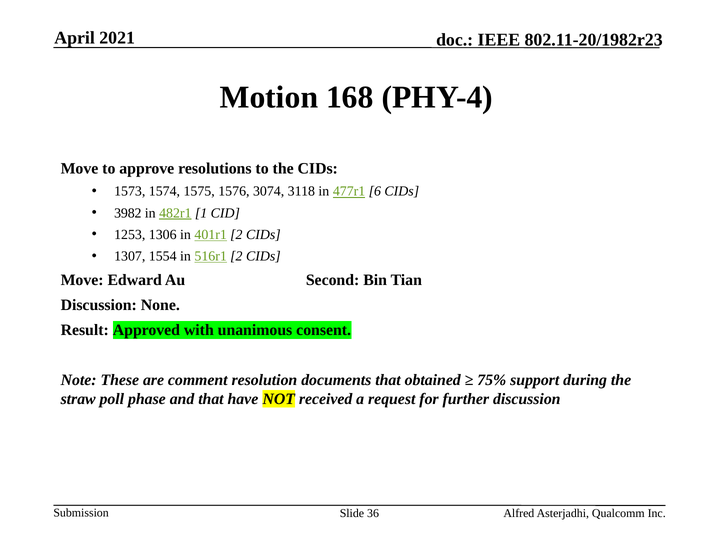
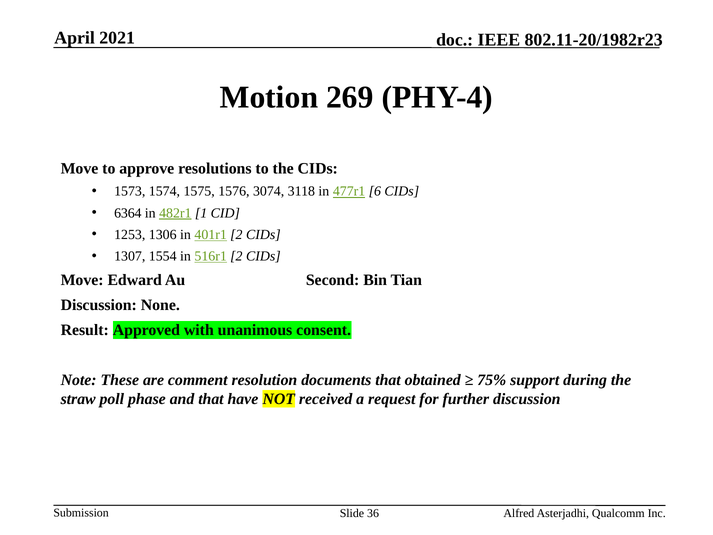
168: 168 -> 269
3982: 3982 -> 6364
